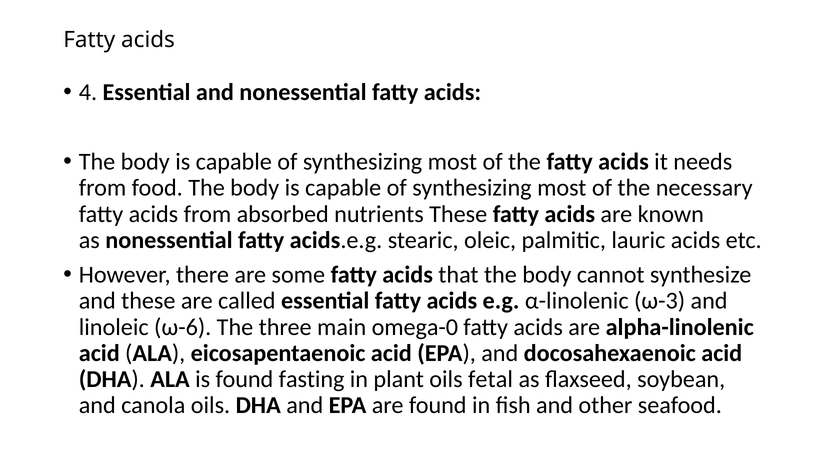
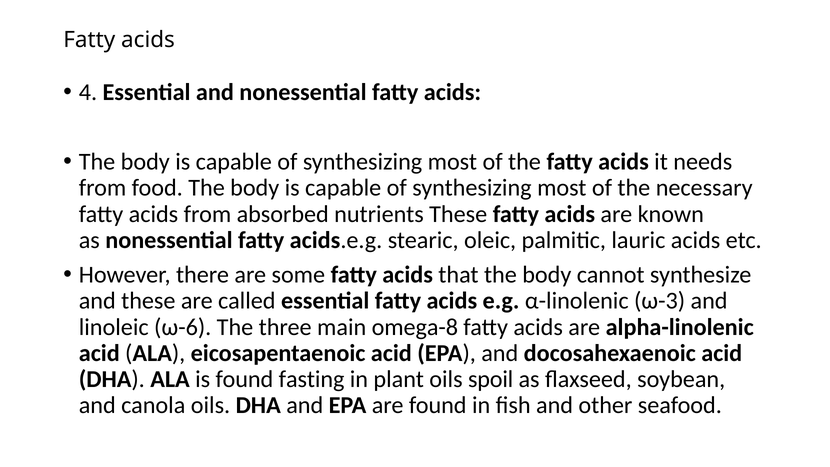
omega-0: omega-0 -> omega-8
fetal: fetal -> spoil
